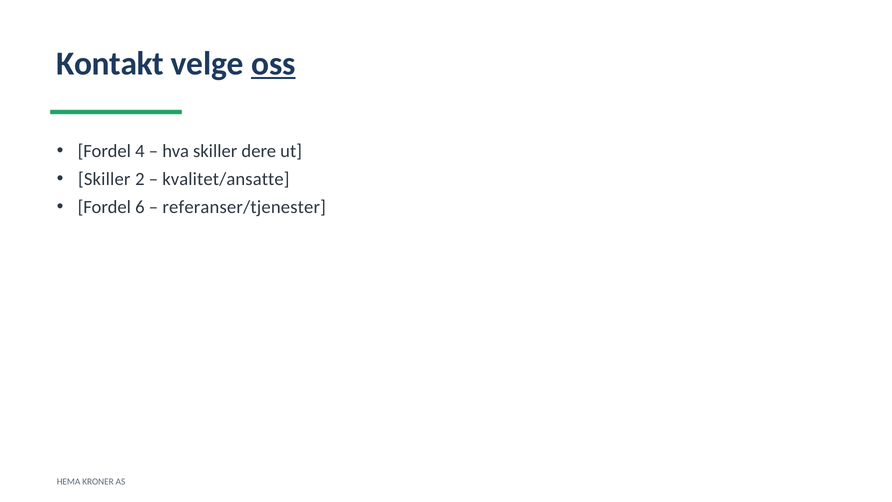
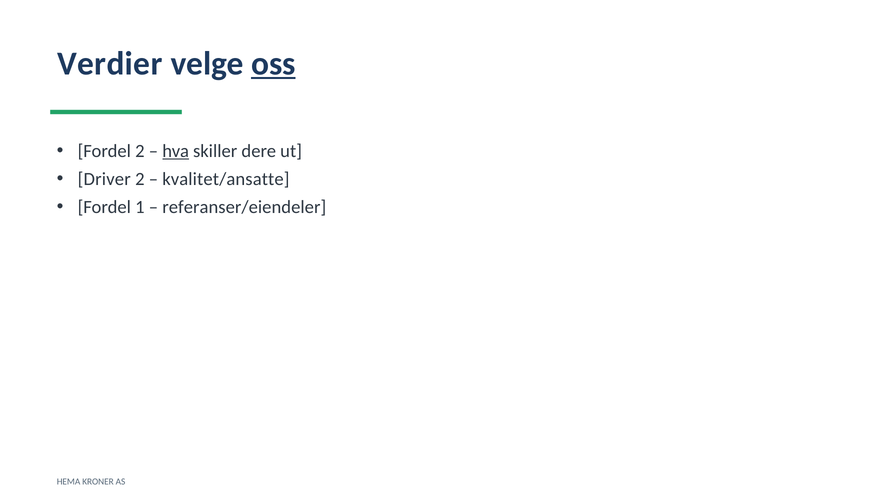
Kontakt: Kontakt -> Verdier
Fordel 4: 4 -> 2
hva underline: none -> present
Skiller at (104, 179): Skiller -> Driver
6: 6 -> 1
referanser/tjenester: referanser/tjenester -> referanser/eiendeler
